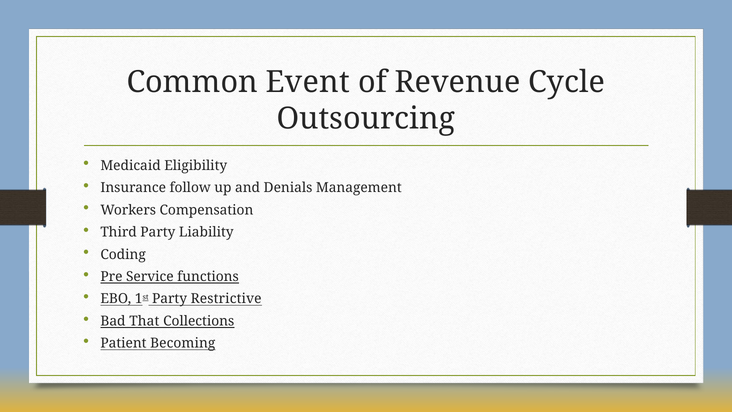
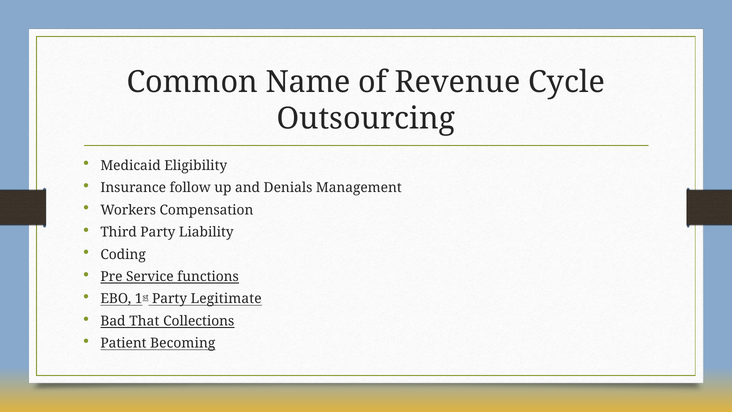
Event: Event -> Name
Restrictive: Restrictive -> Legitimate
